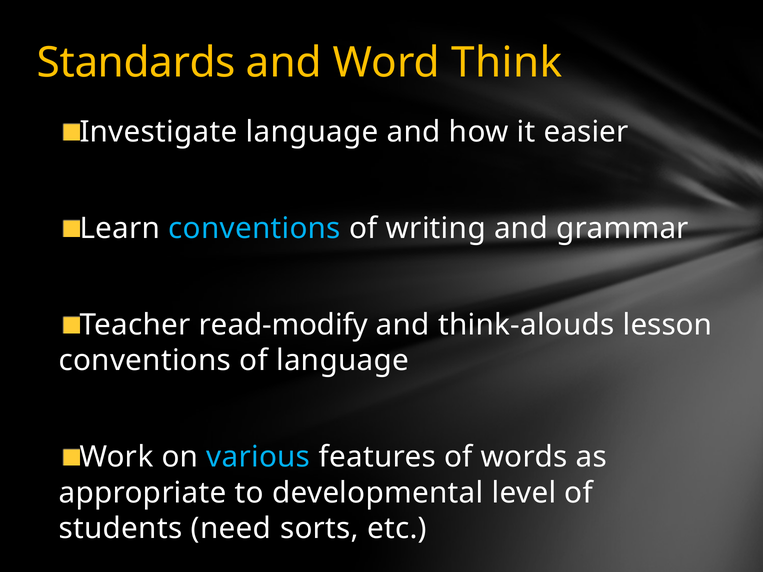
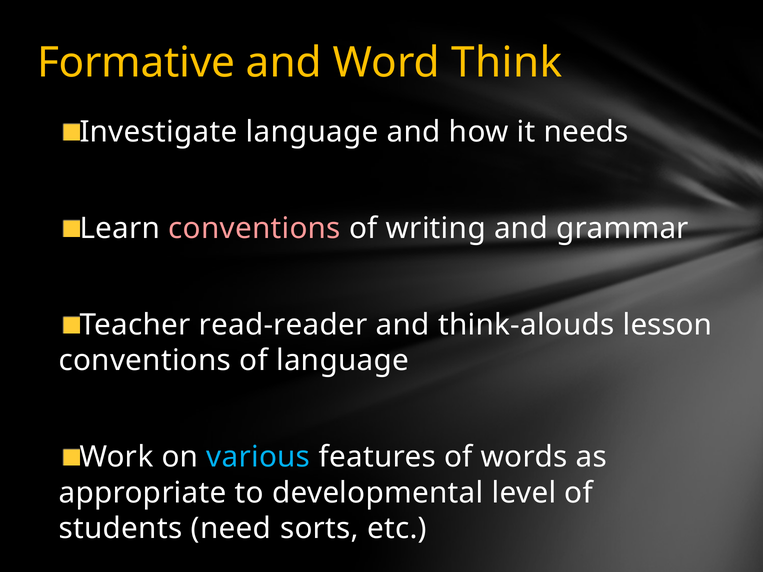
Standards: Standards -> Formative
easier: easier -> needs
conventions at (254, 228) colour: light blue -> pink
read-modify: read-modify -> read-reader
